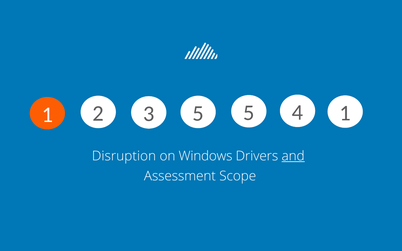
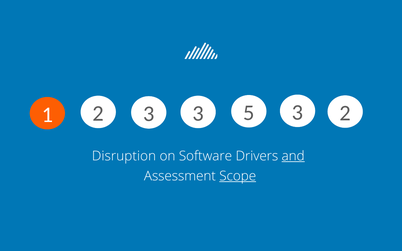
1 at (345, 113): 1 -> 2
3 5: 5 -> 3
1 4: 4 -> 3
Windows: Windows -> Software
Scope underline: none -> present
